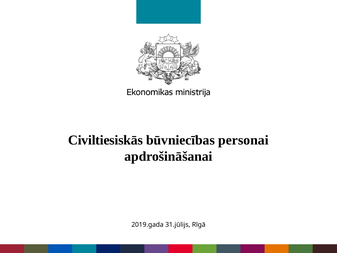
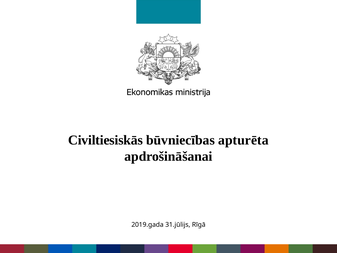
personai: personai -> apturēta
